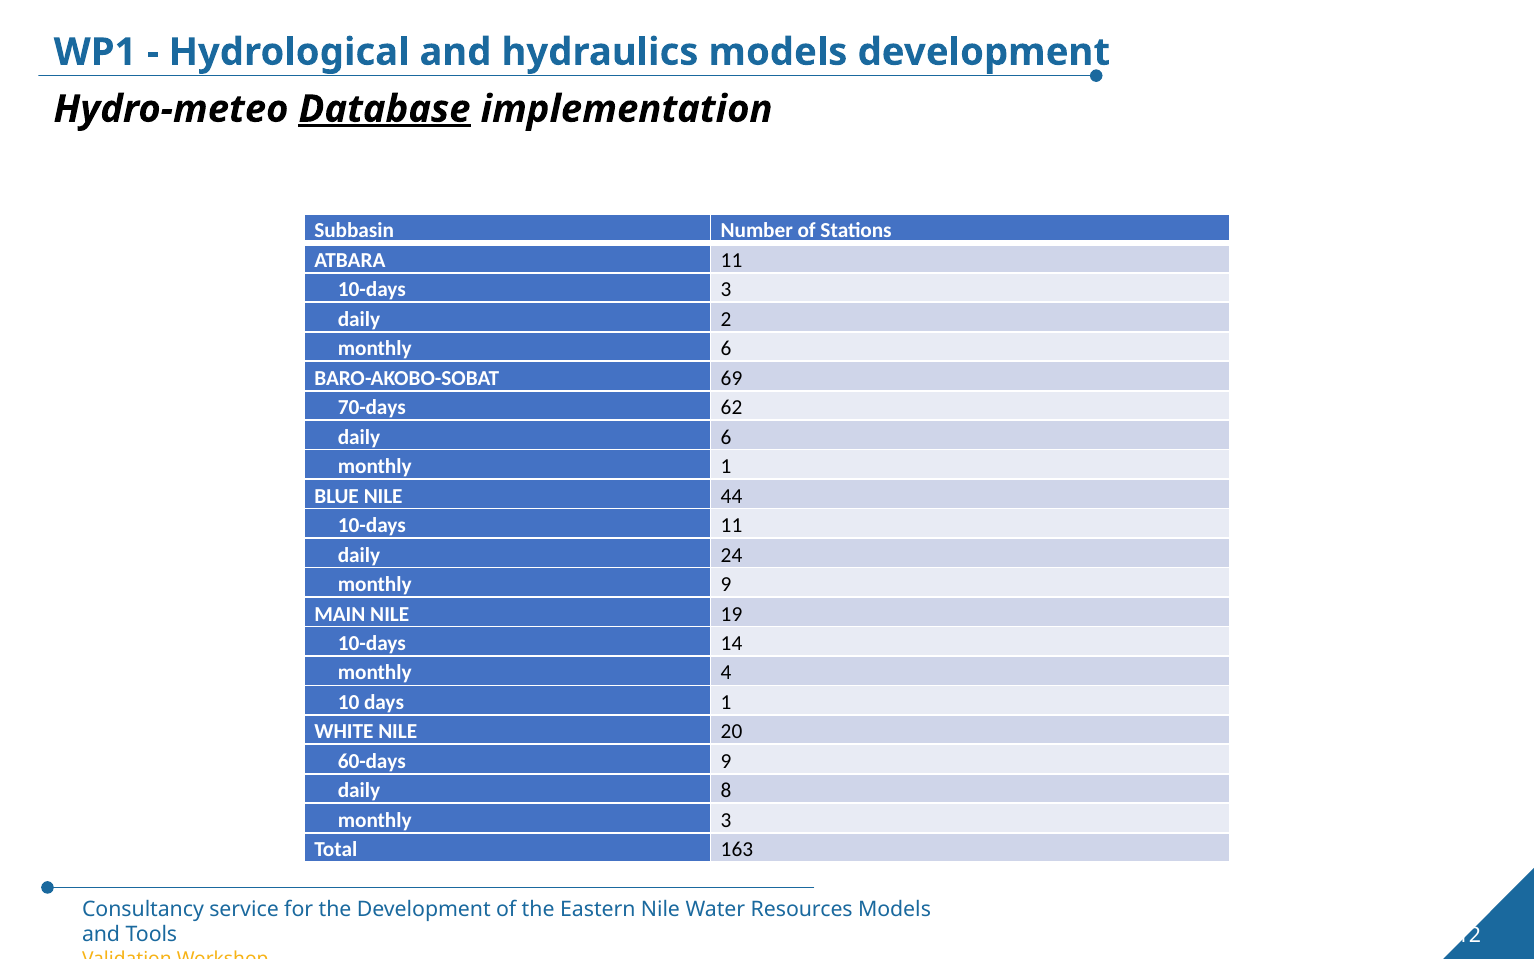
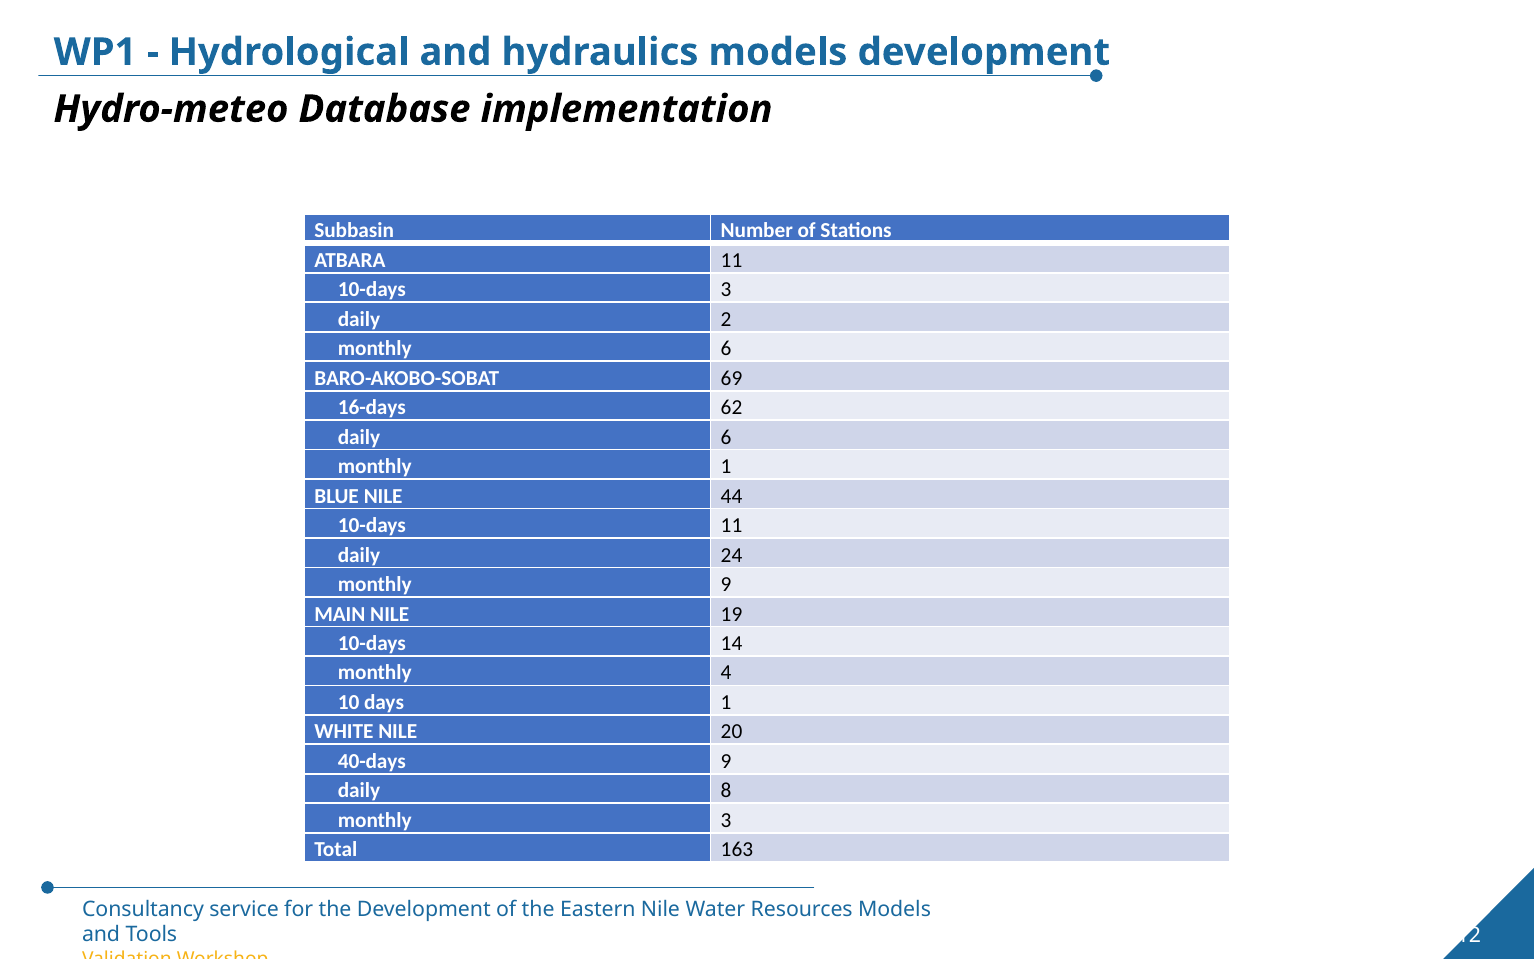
Database underline: present -> none
70-days: 70-days -> 16-days
60-days: 60-days -> 40-days
